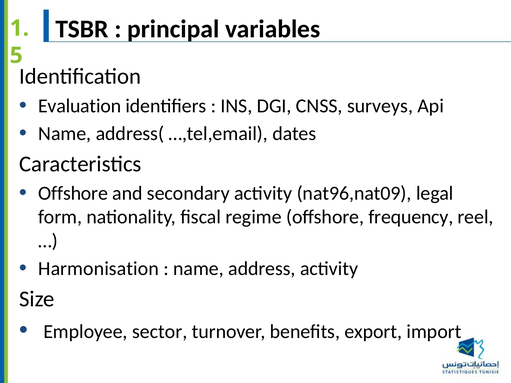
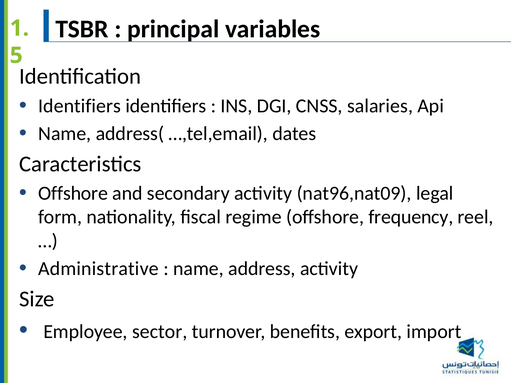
Evaluation at (80, 106): Evaluation -> Identifiers
surveys: surveys -> salaries
Harmonisation: Harmonisation -> Administrative
